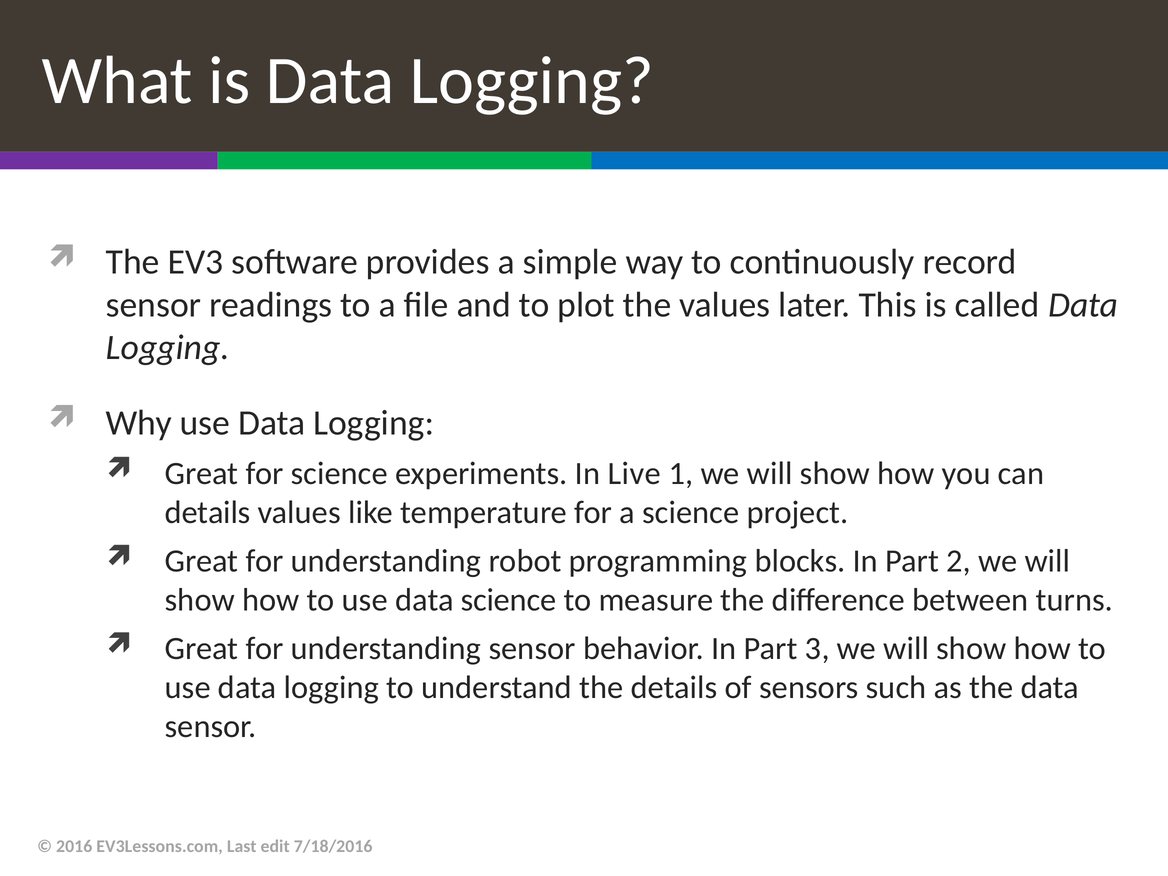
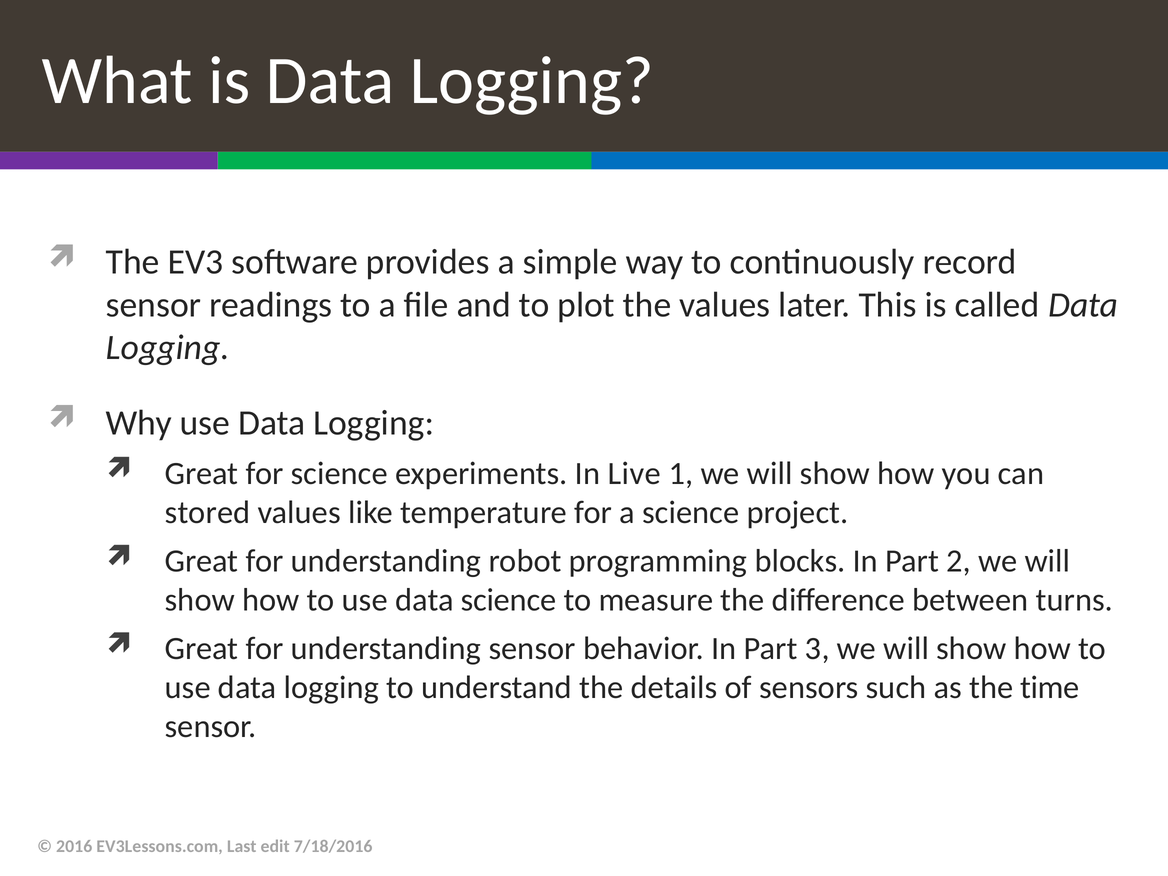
details at (208, 512): details -> stored
the data: data -> time
